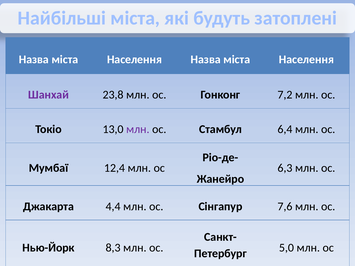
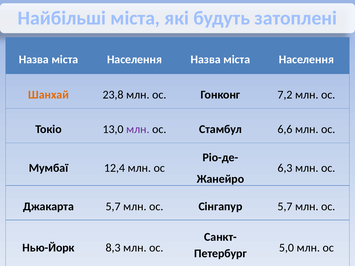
Шанхай colour: purple -> orange
6,4: 6,4 -> 6,6
Джакарта 4,4: 4,4 -> 5,7
Сінгапур 7,6: 7,6 -> 5,7
